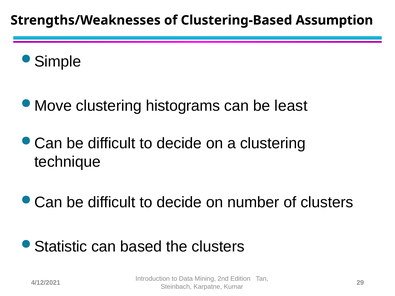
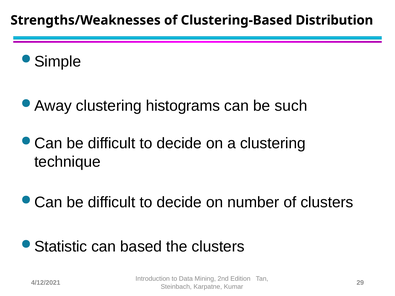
Assumption: Assumption -> Distribution
Move: Move -> Away
least: least -> such
